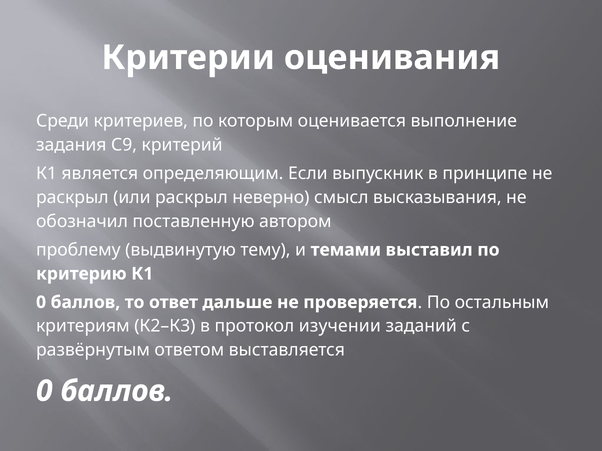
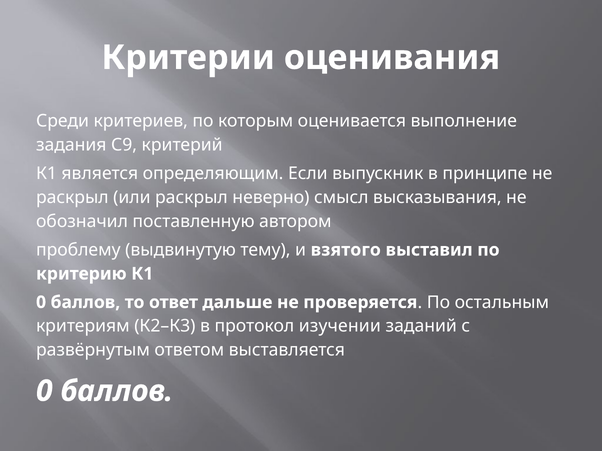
темами: темами -> взятого
